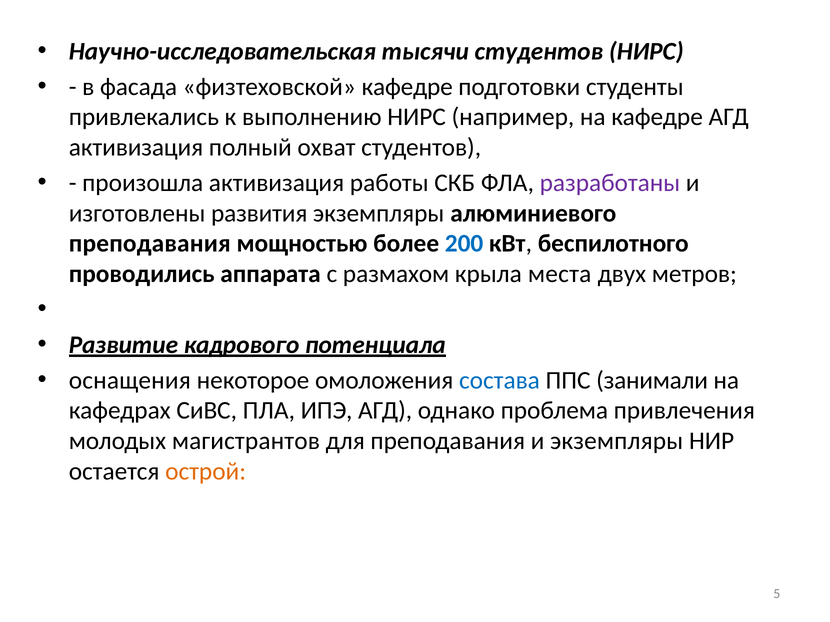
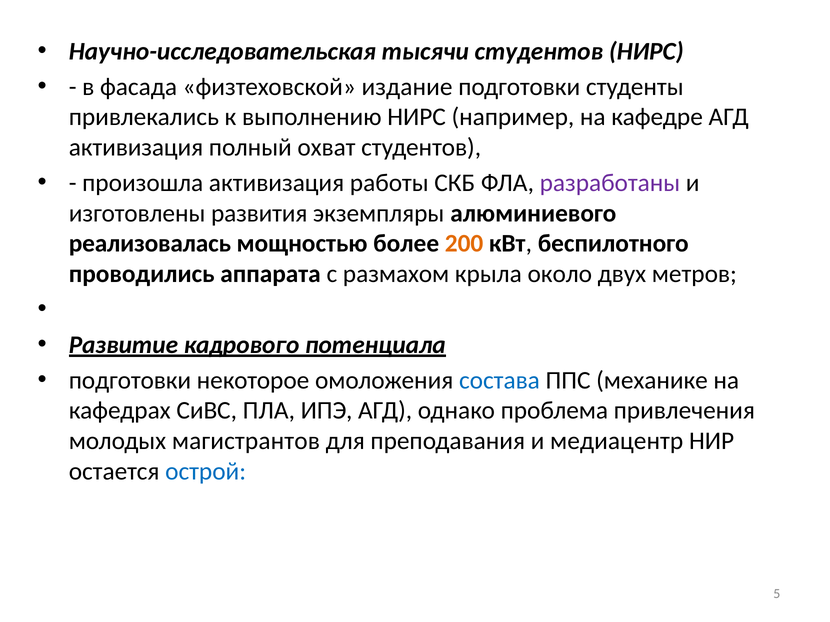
физтеховской кафедре: кафедре -> издание
преподавания at (150, 244): преподавания -> реализовалась
200 colour: blue -> orange
места: места -> около
оснащения at (130, 381): оснащения -> подготовки
занимали: занимали -> механике
и экземпляры: экземпляры -> медиацентр
острой colour: orange -> blue
